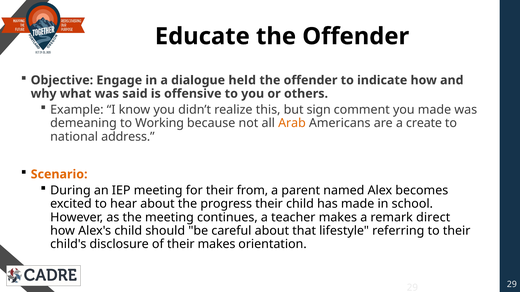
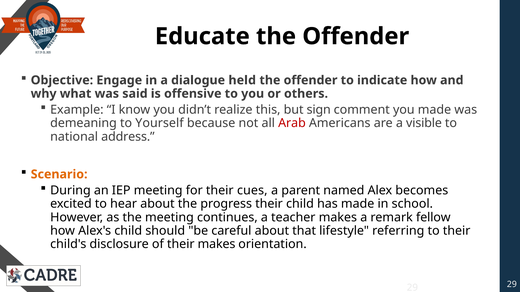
Working: Working -> Yourself
Arab colour: orange -> red
create: create -> visible
from: from -> cues
direct: direct -> fellow
